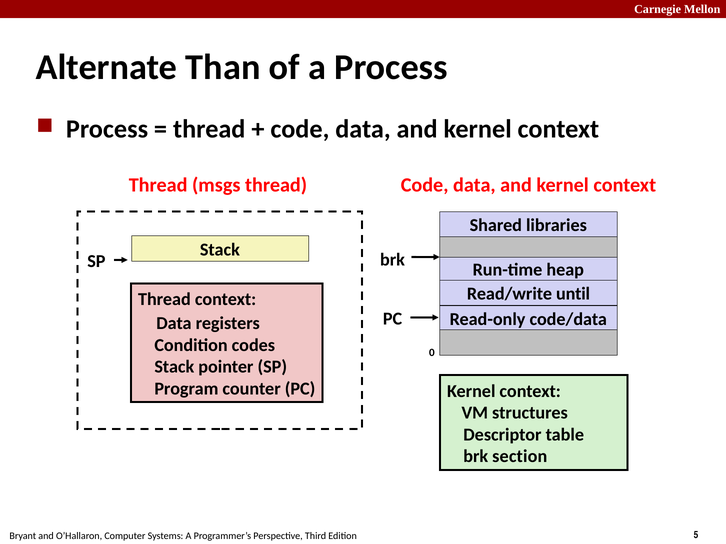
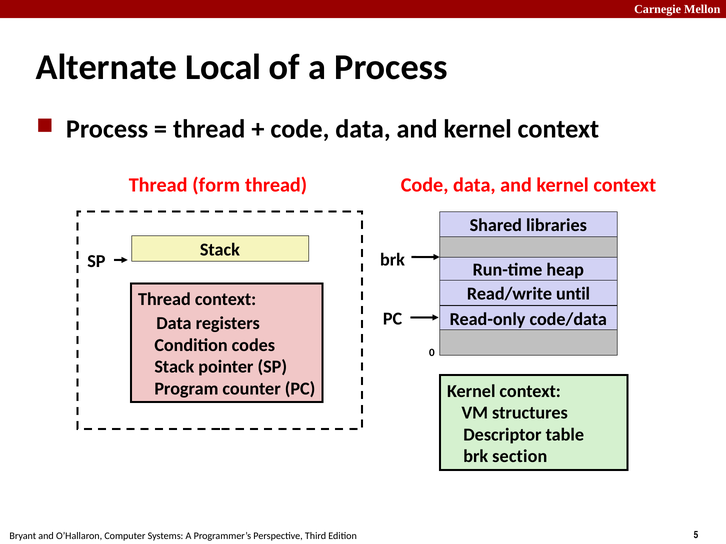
Than: Than -> Local
msgs: msgs -> form
